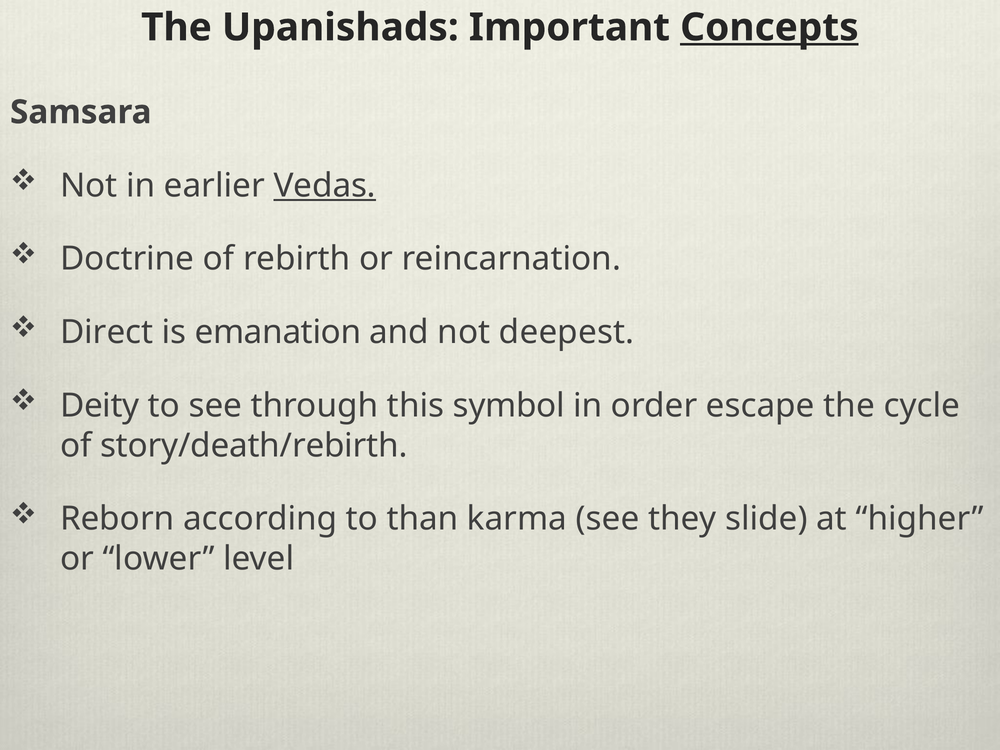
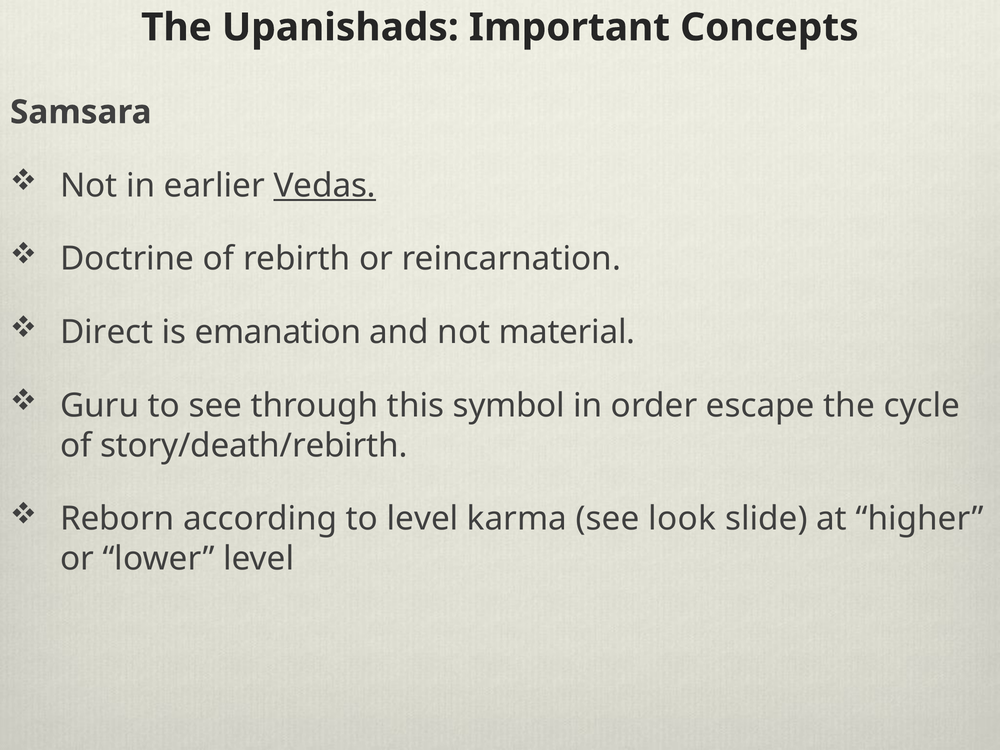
Concepts underline: present -> none
deepest: deepest -> material
Deity: Deity -> Guru
to than: than -> level
they: they -> look
